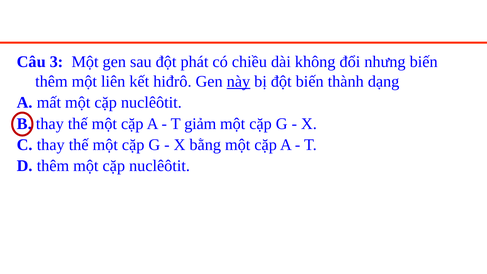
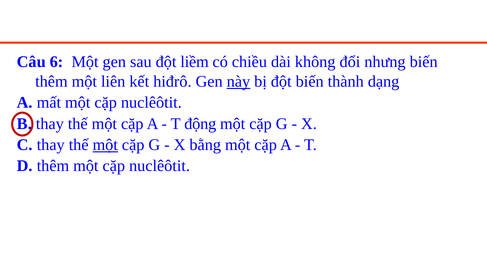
3: 3 -> 6
phát: phát -> liềm
giảm: giảm -> động
một at (105, 145) underline: none -> present
